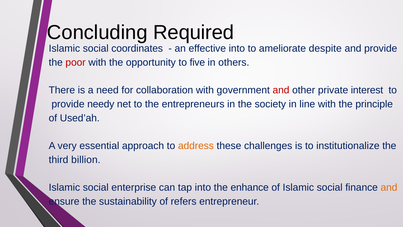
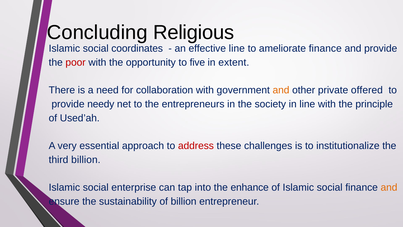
Required: Required -> Religious
effective into: into -> line
ameliorate despite: despite -> finance
others: others -> extent
and at (281, 90) colour: red -> orange
interest: interest -> offered
address colour: orange -> red
of refers: refers -> billion
